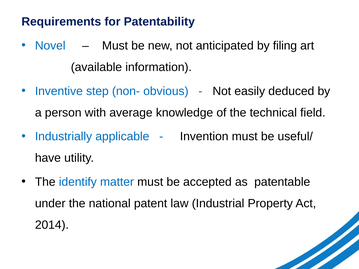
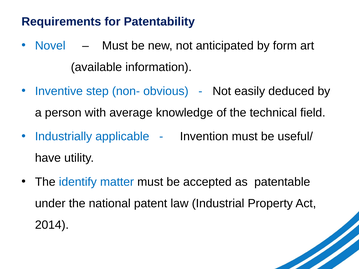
filing: filing -> form
